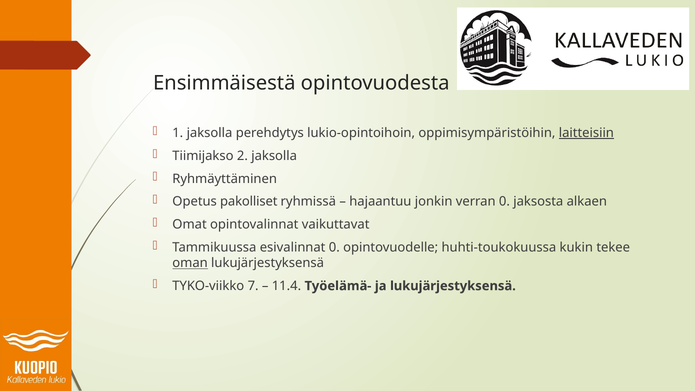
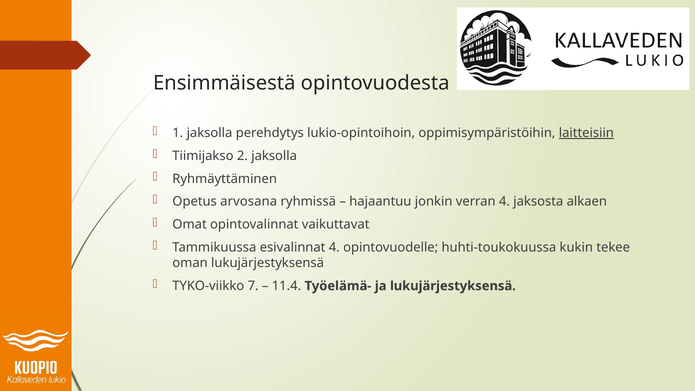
pakolliset: pakolliset -> arvosana
verran 0: 0 -> 4
esivalinnat 0: 0 -> 4
oman underline: present -> none
